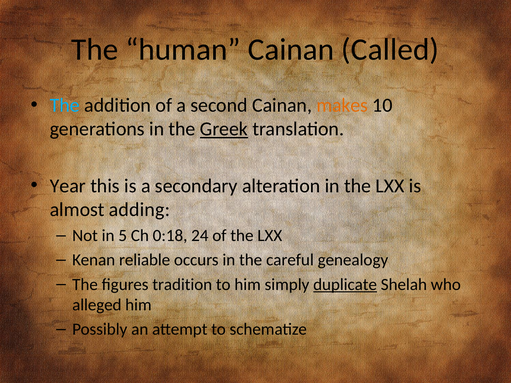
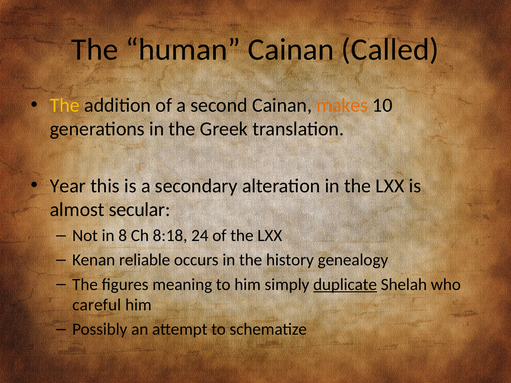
The at (65, 105) colour: light blue -> yellow
Greek underline: present -> none
adding: adding -> secular
5: 5 -> 8
0:18: 0:18 -> 8:18
careful: careful -> history
tradition: tradition -> meaning
alleged: alleged -> careful
